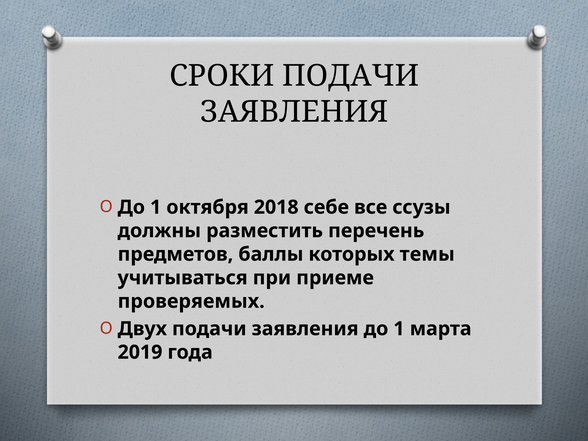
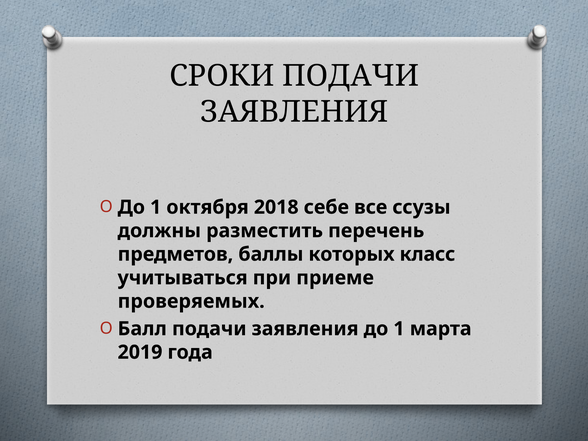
темы: темы -> класс
Двух: Двух -> Балл
